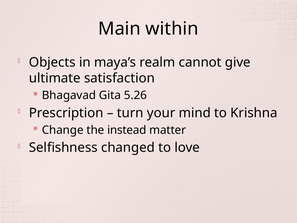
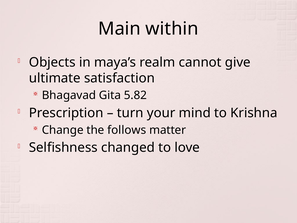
5.26: 5.26 -> 5.82
instead: instead -> follows
